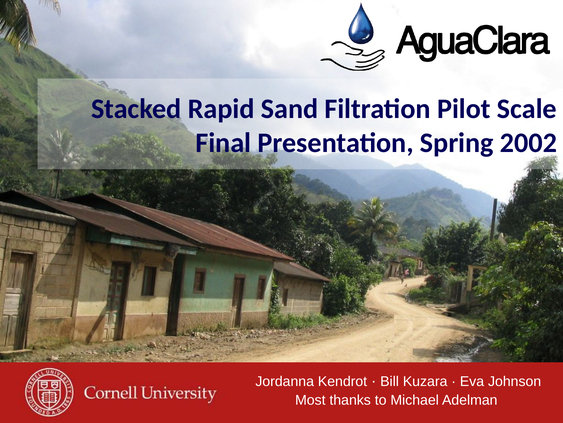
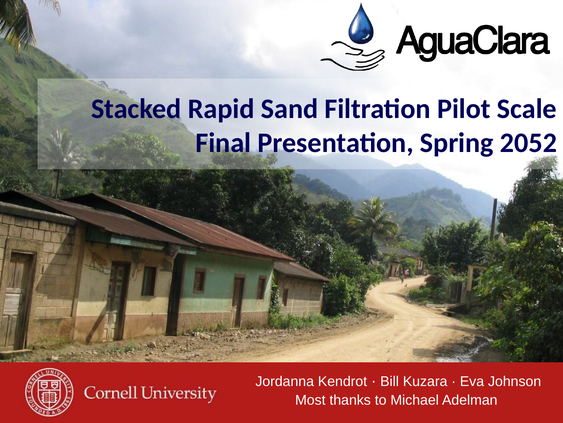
2002: 2002 -> 2052
